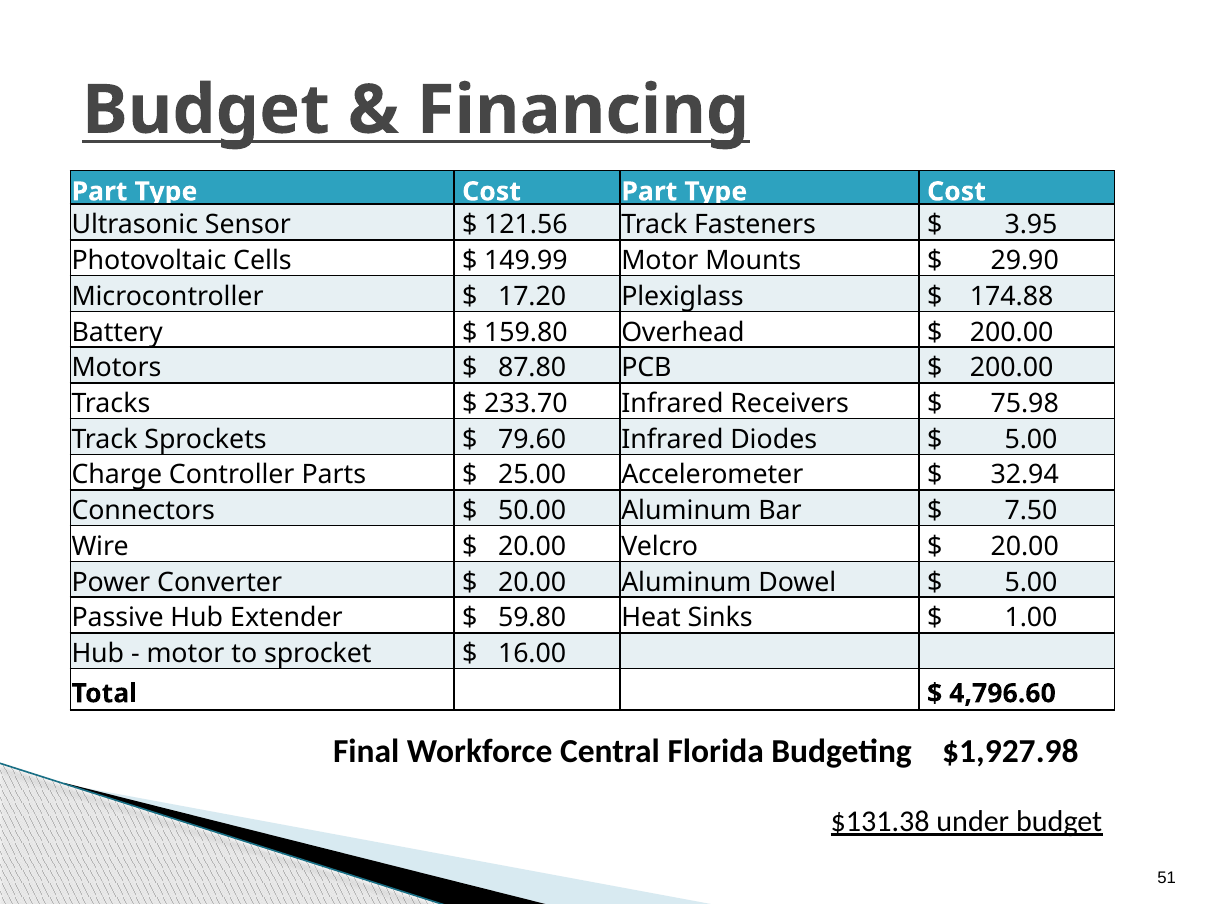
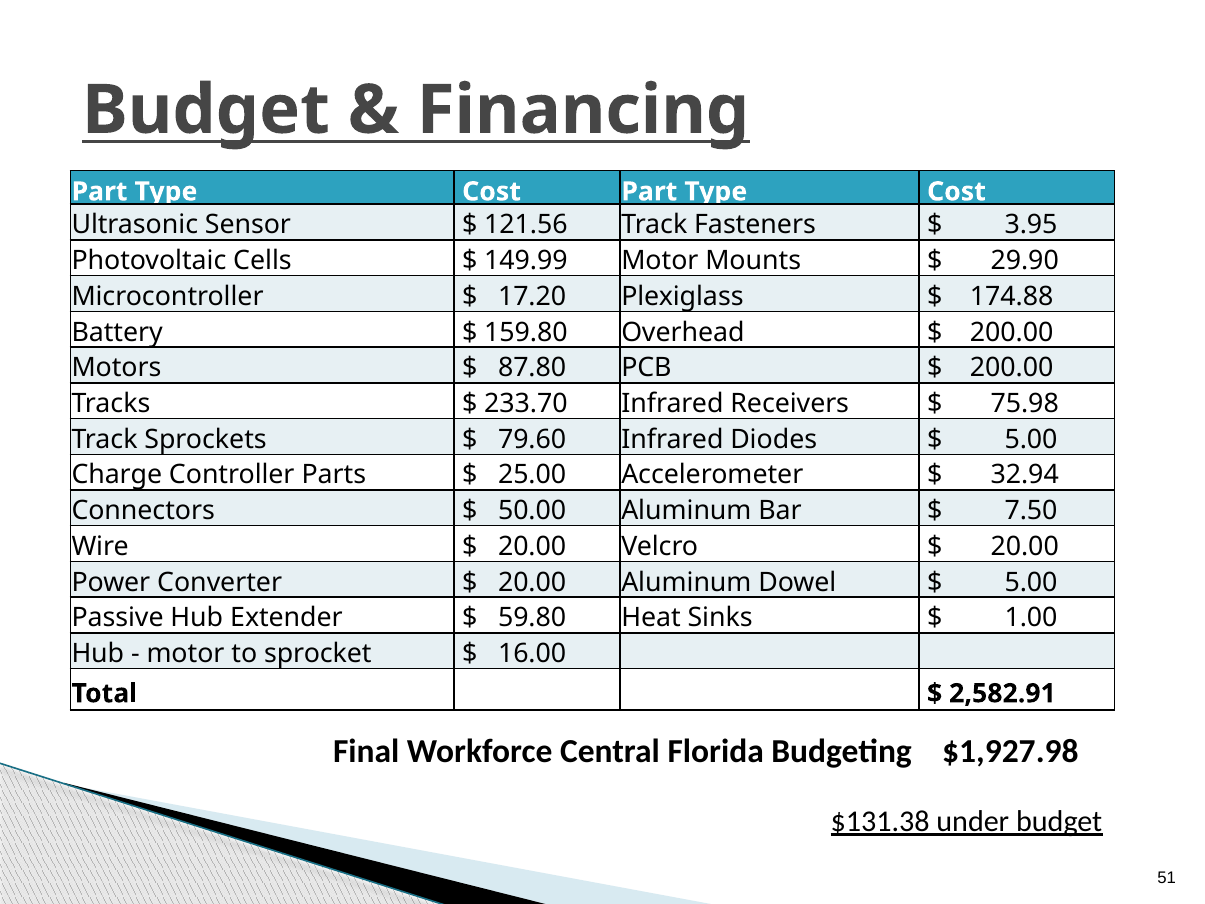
4,796.60: 4,796.60 -> 2,582.91
